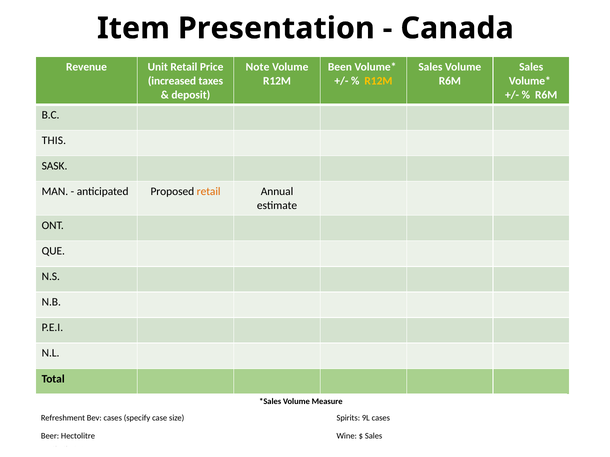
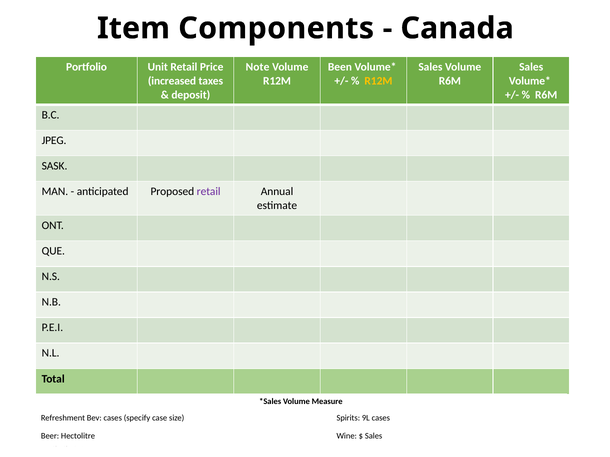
Presentation: Presentation -> Components
Revenue: Revenue -> Portfolio
THIS: THIS -> JPEG
retail at (209, 192) colour: orange -> purple
